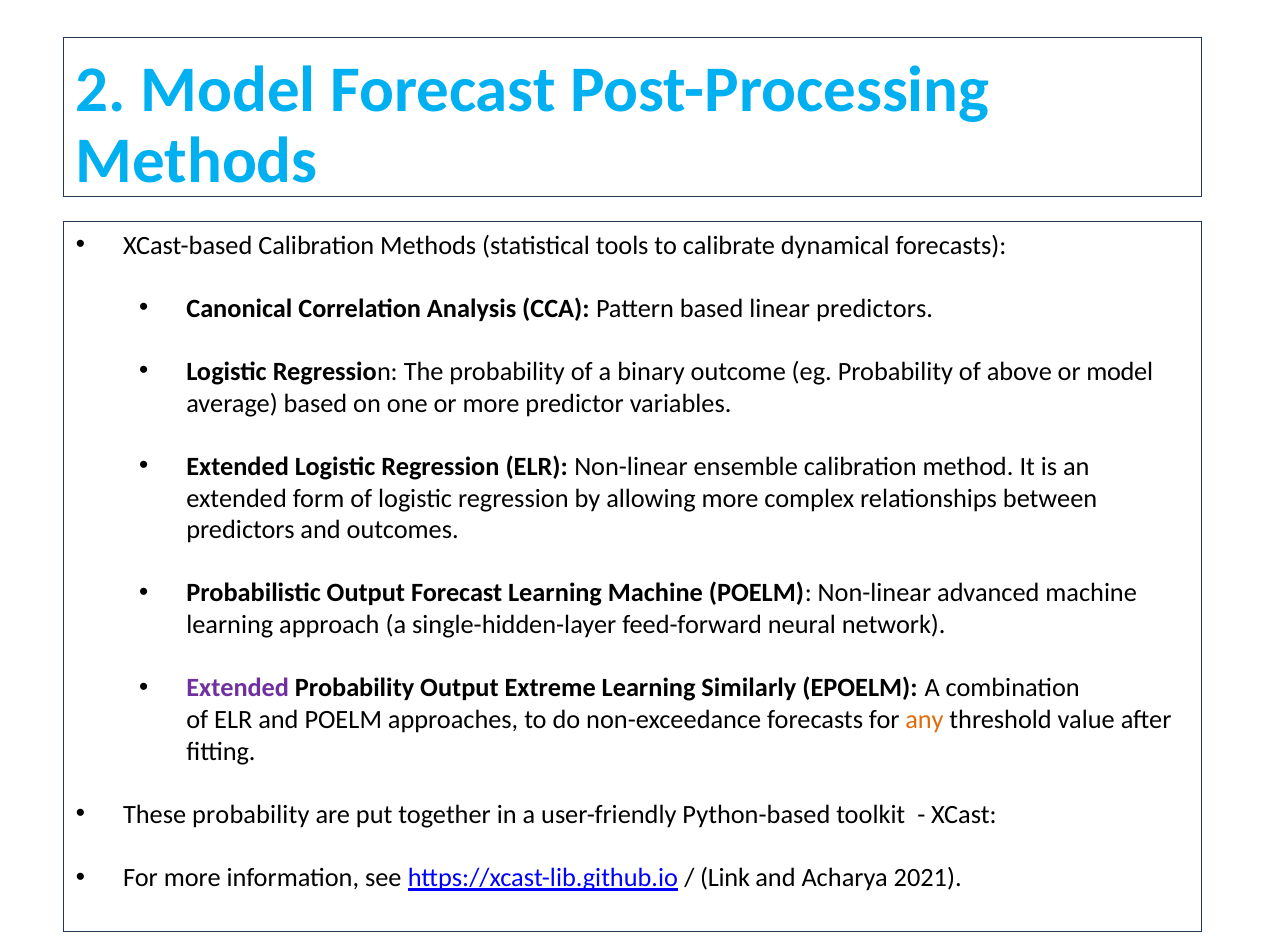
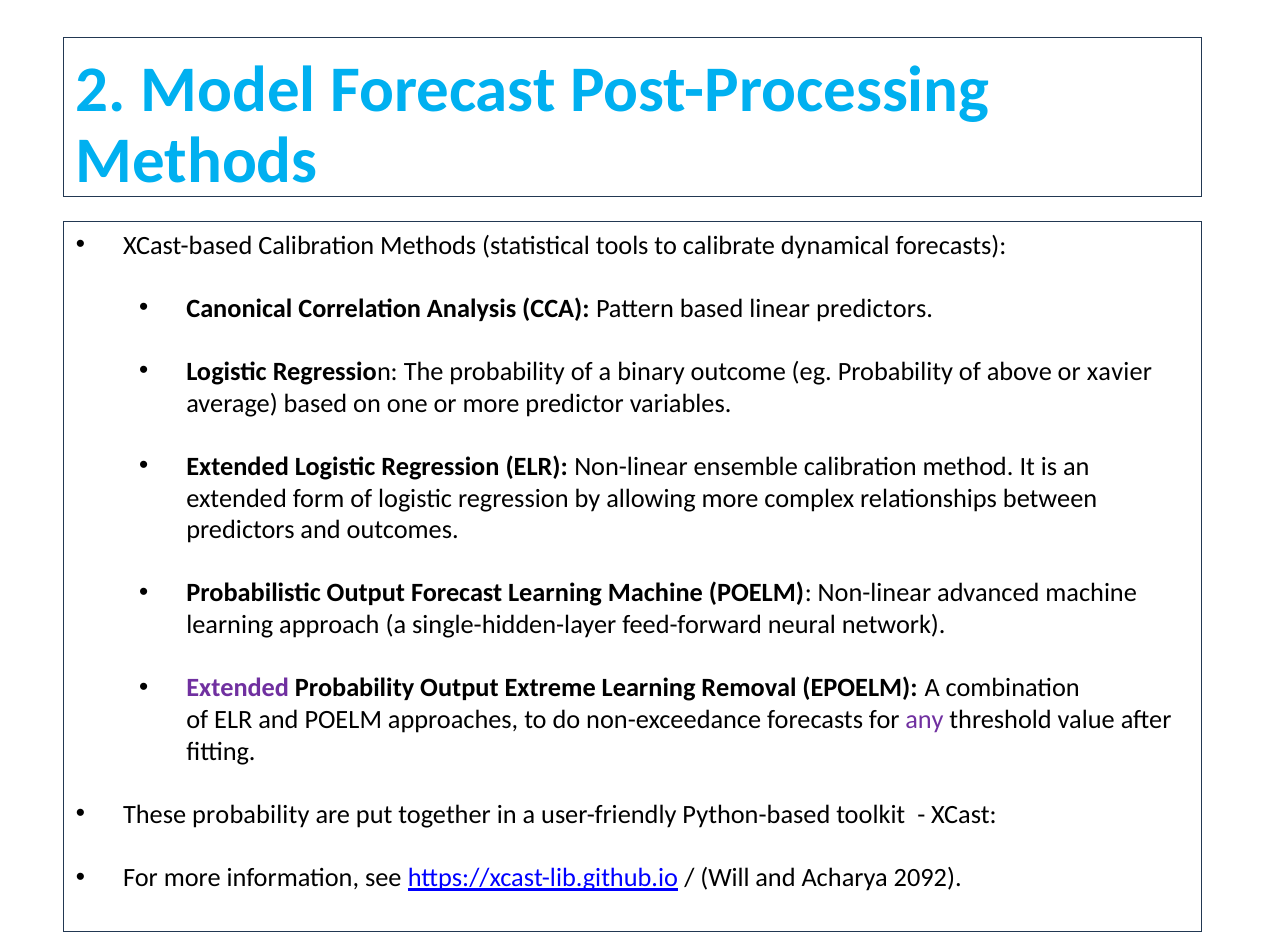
or model: model -> xavier
Similarly: Similarly -> Removal
any colour: orange -> purple
Link: Link -> Will
2021: 2021 -> 2092
